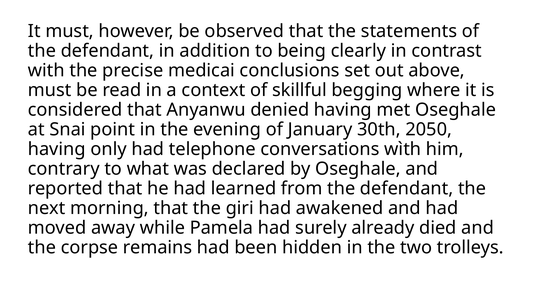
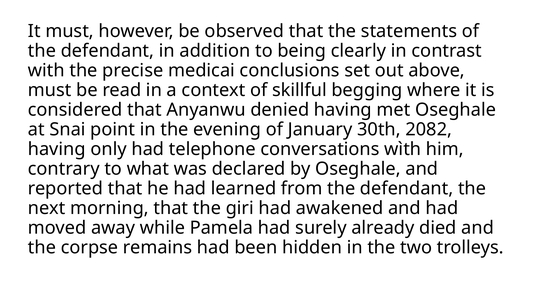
2050: 2050 -> 2082
